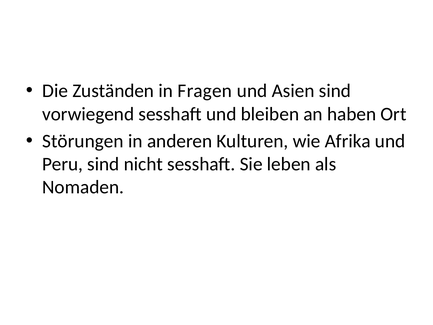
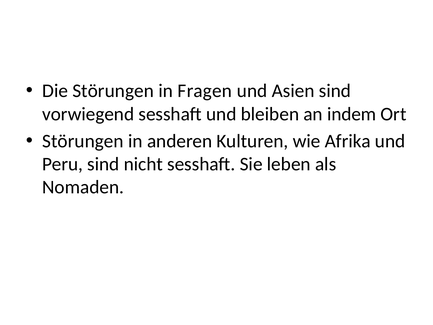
Die Zuständen: Zuständen -> Störungen
haben: haben -> indem
